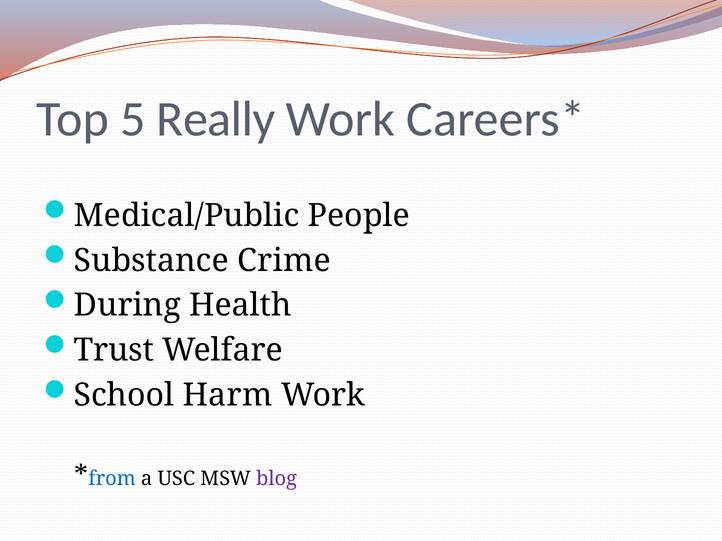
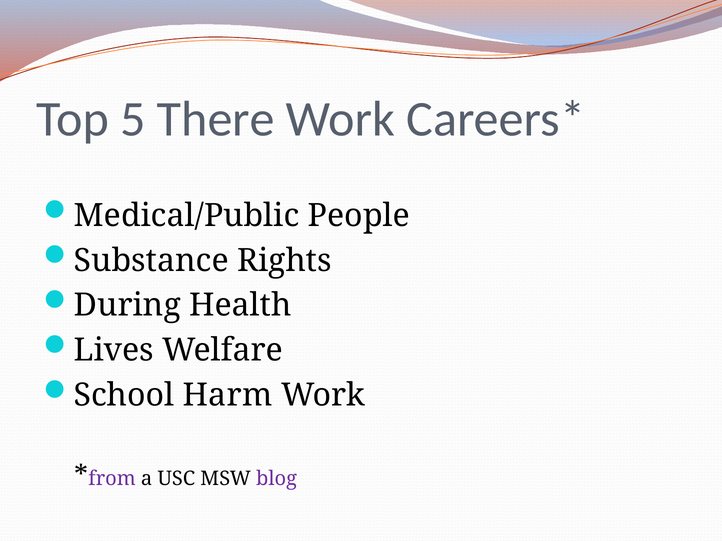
Really: Really -> There
Crime: Crime -> Rights
Trust: Trust -> Lives
from colour: blue -> purple
